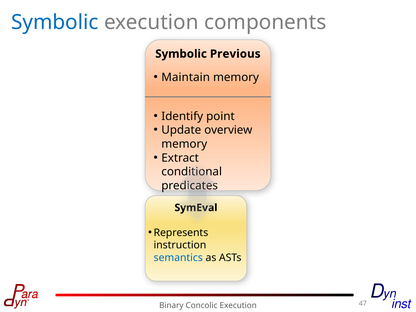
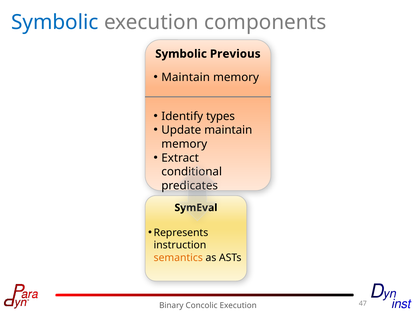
point: point -> types
Update overview: overview -> maintain
semantics colour: blue -> orange
